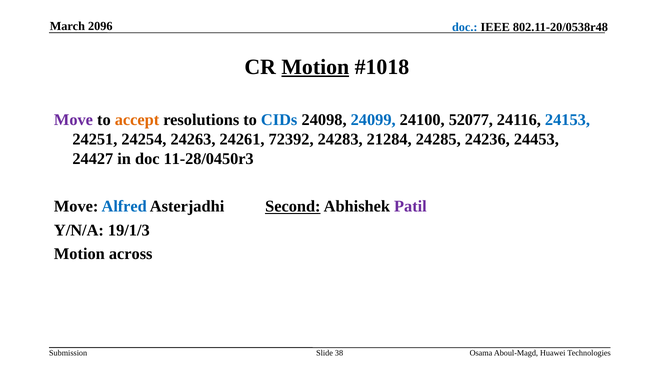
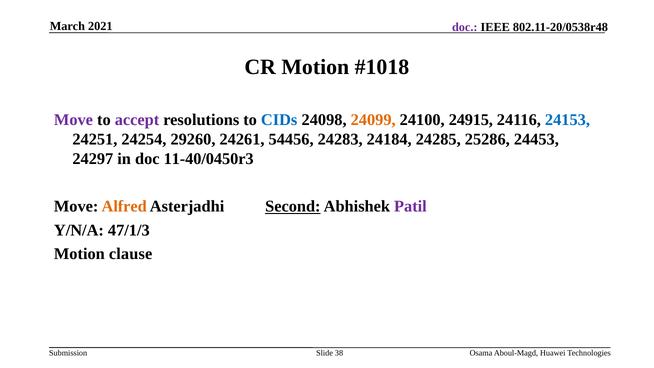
2096: 2096 -> 2021
doc at (465, 27) colour: blue -> purple
Motion at (315, 67) underline: present -> none
accept colour: orange -> purple
24099 colour: blue -> orange
52077: 52077 -> 24915
24263: 24263 -> 29260
72392: 72392 -> 54456
21284: 21284 -> 24184
24236: 24236 -> 25286
24427: 24427 -> 24297
11-28/0450r3: 11-28/0450r3 -> 11-40/0450r3
Alfred colour: blue -> orange
19/1/3: 19/1/3 -> 47/1/3
across: across -> clause
